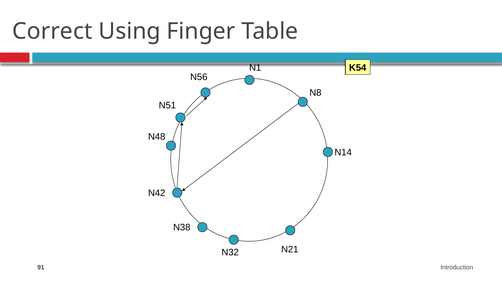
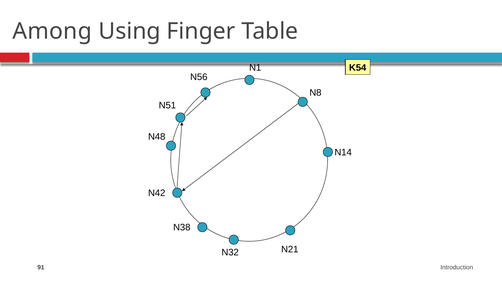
Correct: Correct -> Among
